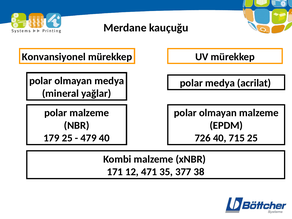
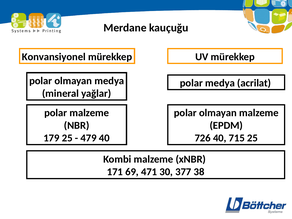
12: 12 -> 69
35: 35 -> 30
